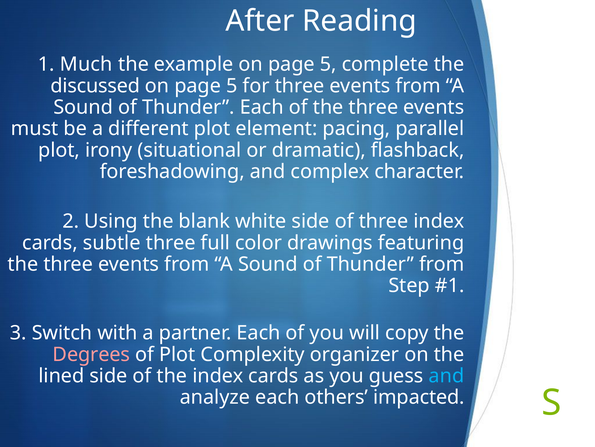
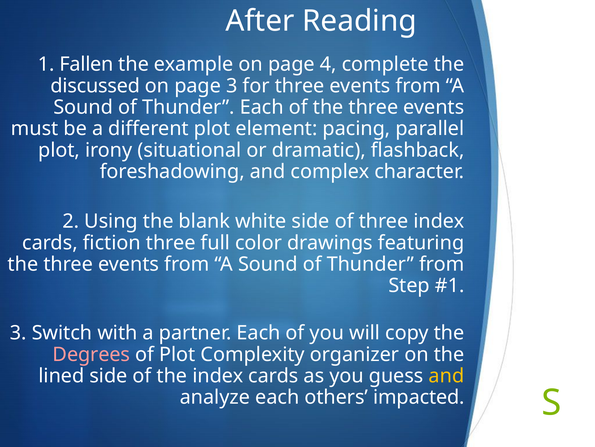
Much: Much -> Fallen
example on page 5: 5 -> 4
5 at (232, 86): 5 -> 3
subtle: subtle -> fiction
and at (446, 375) colour: light blue -> yellow
